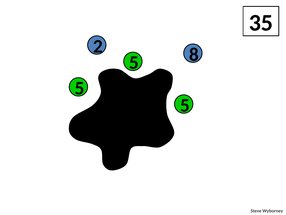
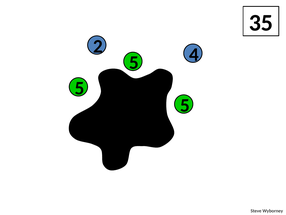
8: 8 -> 4
